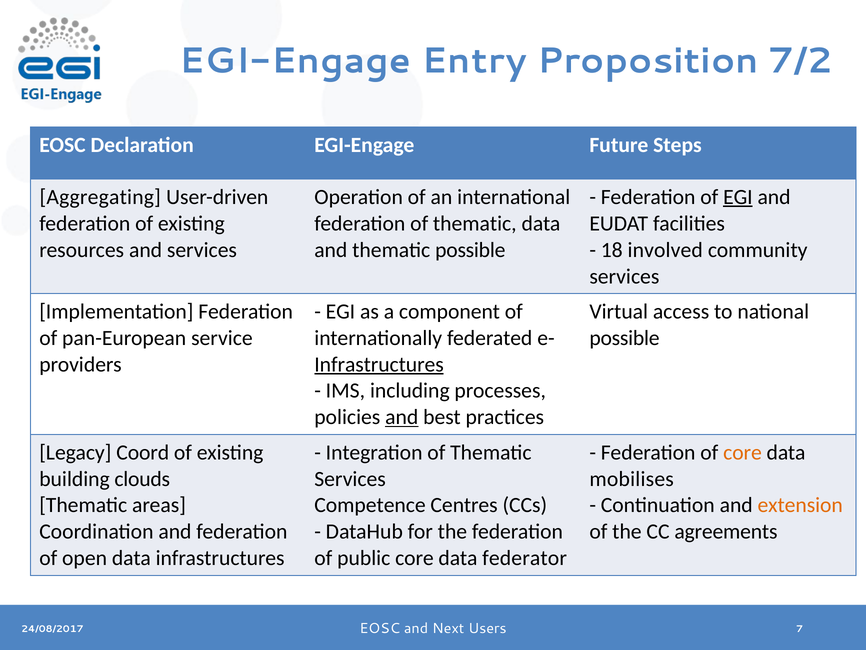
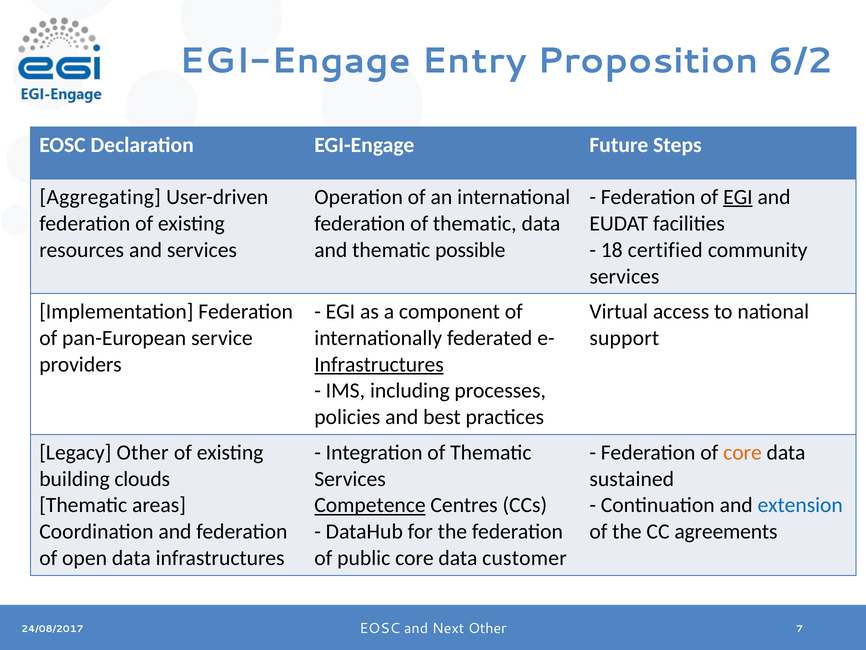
7/2: 7/2 -> 6/2
involved: involved -> certified
possible at (624, 338): possible -> support
and at (402, 417) underline: present -> none
Legacy Coord: Coord -> Other
mobilises: mobilises -> sustained
Competence underline: none -> present
extension colour: orange -> blue
federator: federator -> customer
Next Users: Users -> Other
